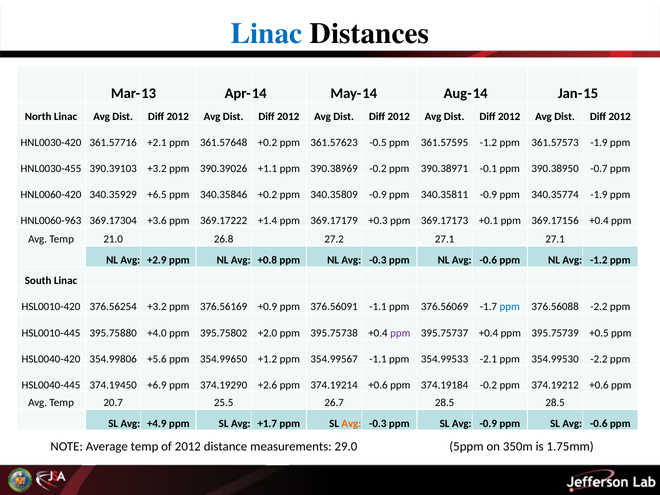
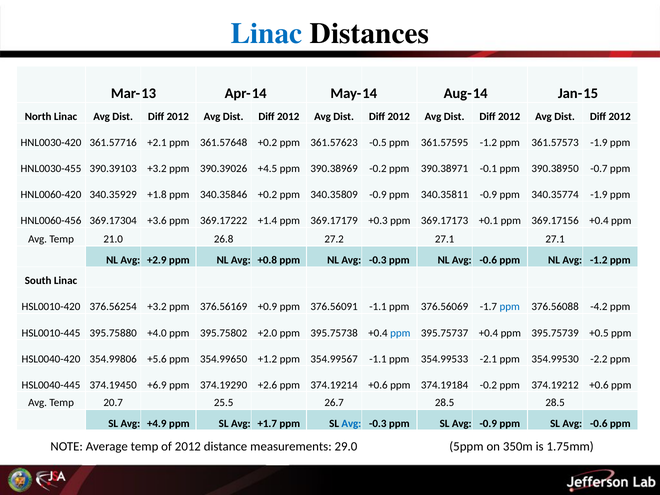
+1.1: +1.1 -> +4.5
+6.5: +6.5 -> +1.8
HNL0060-963: HNL0060-963 -> HNL0060-456
376.56088 -2.2: -2.2 -> -4.2
ppm at (400, 333) colour: purple -> blue
Avg at (351, 424) colour: orange -> blue
